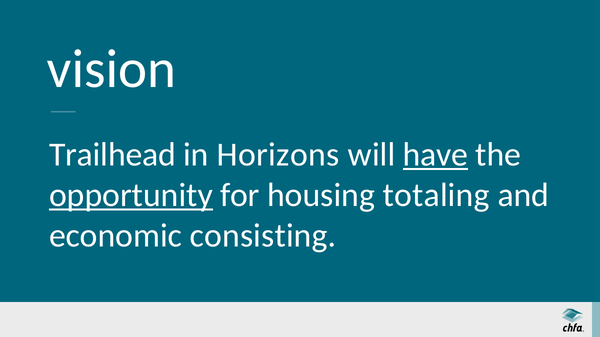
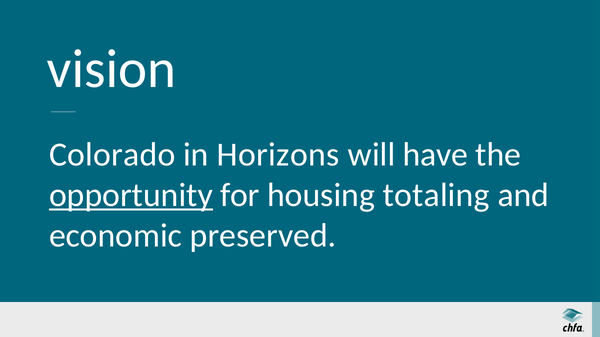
Trailhead: Trailhead -> Colorado
have underline: present -> none
consisting: consisting -> preserved
